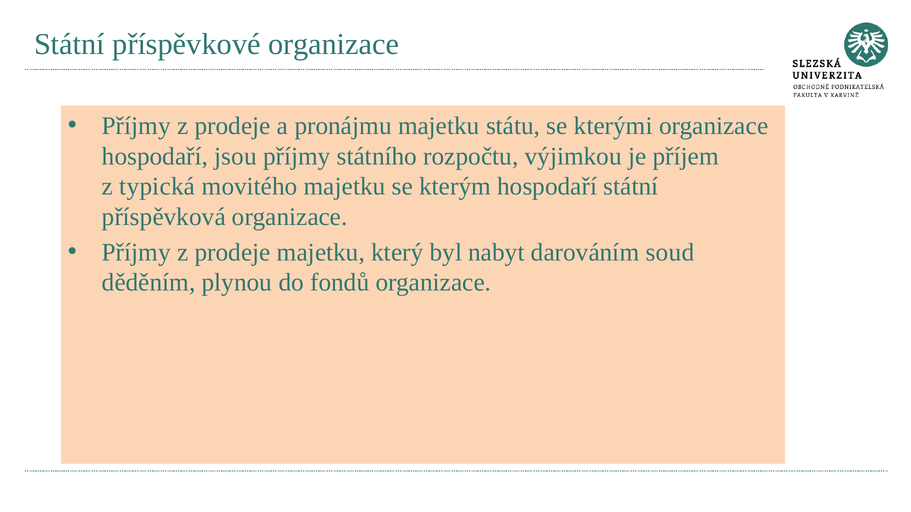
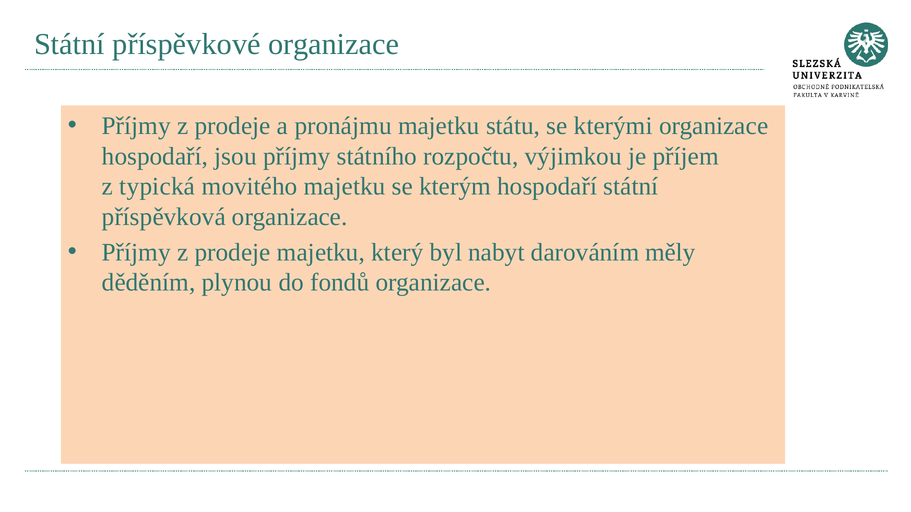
soud: soud -> měly
